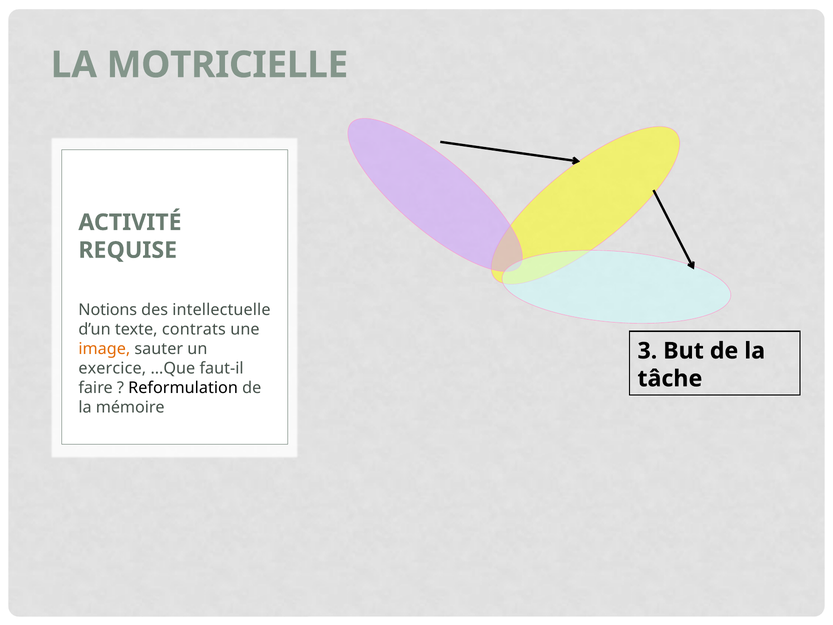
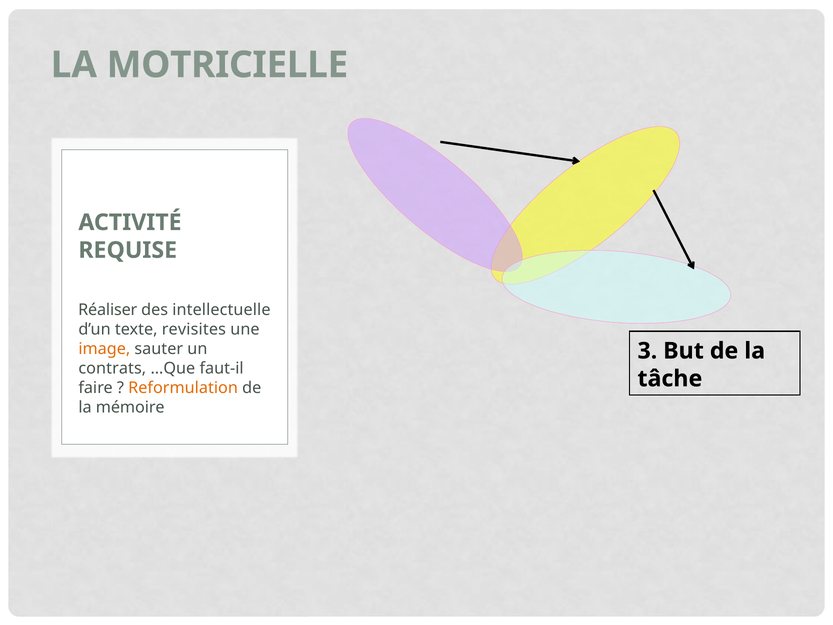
Notions: Notions -> Réaliser
contrats: contrats -> revisites
exercice: exercice -> contrats
Reformulation colour: black -> orange
